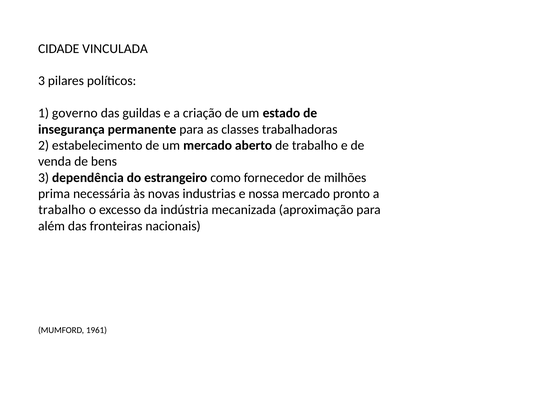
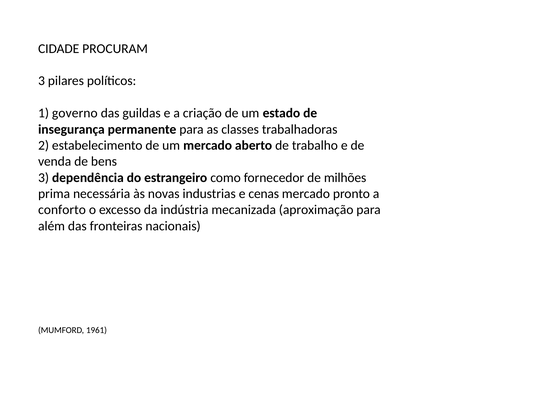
VINCULADA: VINCULADA -> PROCURAM
nossa: nossa -> cenas
trabalho at (62, 210): trabalho -> conforto
